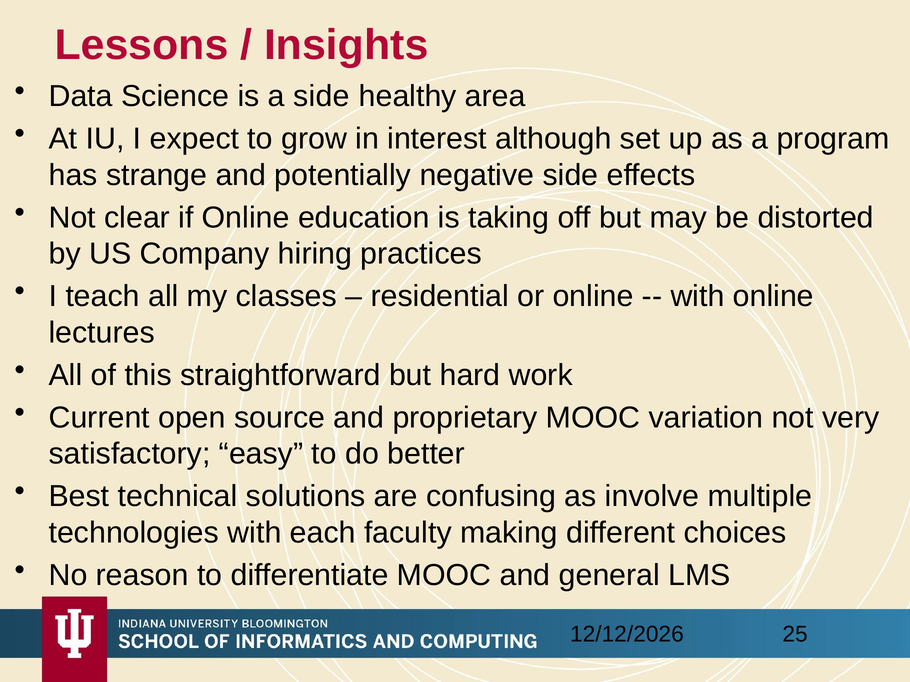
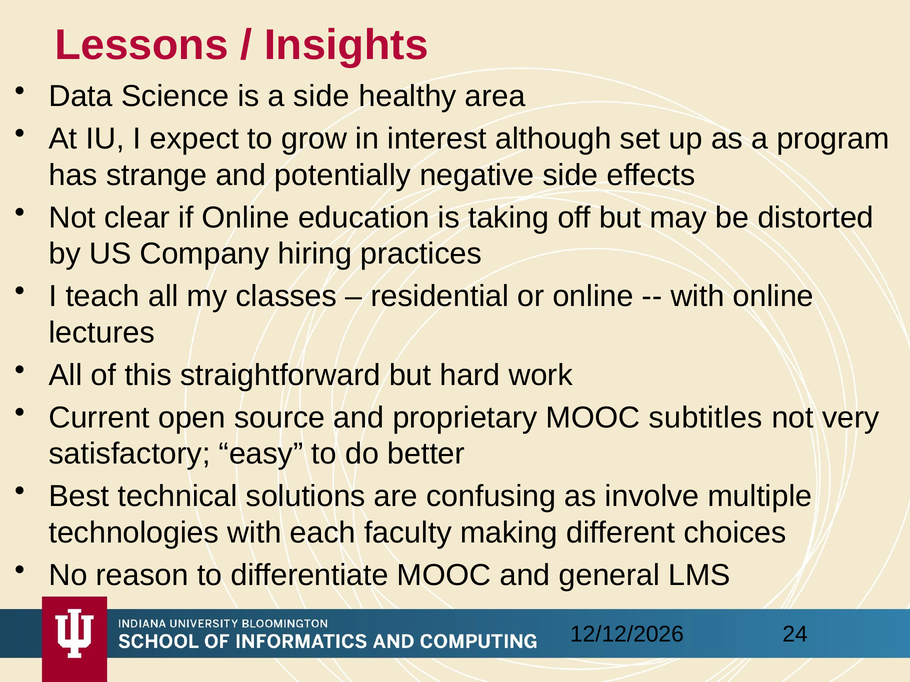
variation: variation -> subtitles
25: 25 -> 24
